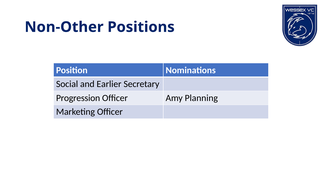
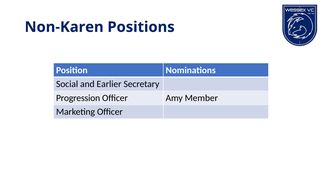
Non-Other: Non-Other -> Non-Karen
Planning: Planning -> Member
